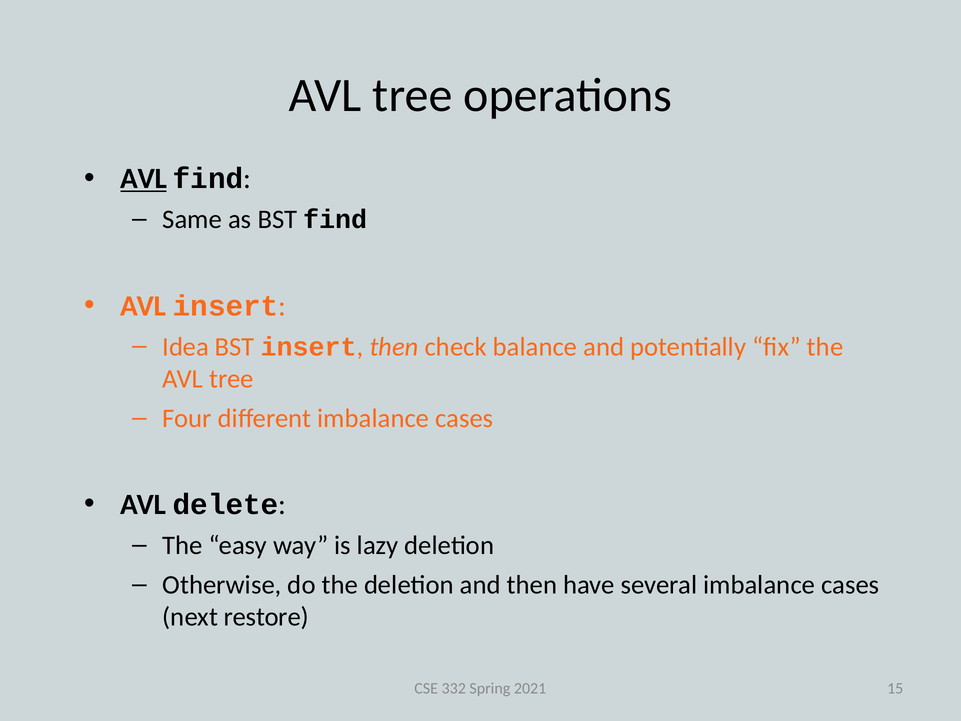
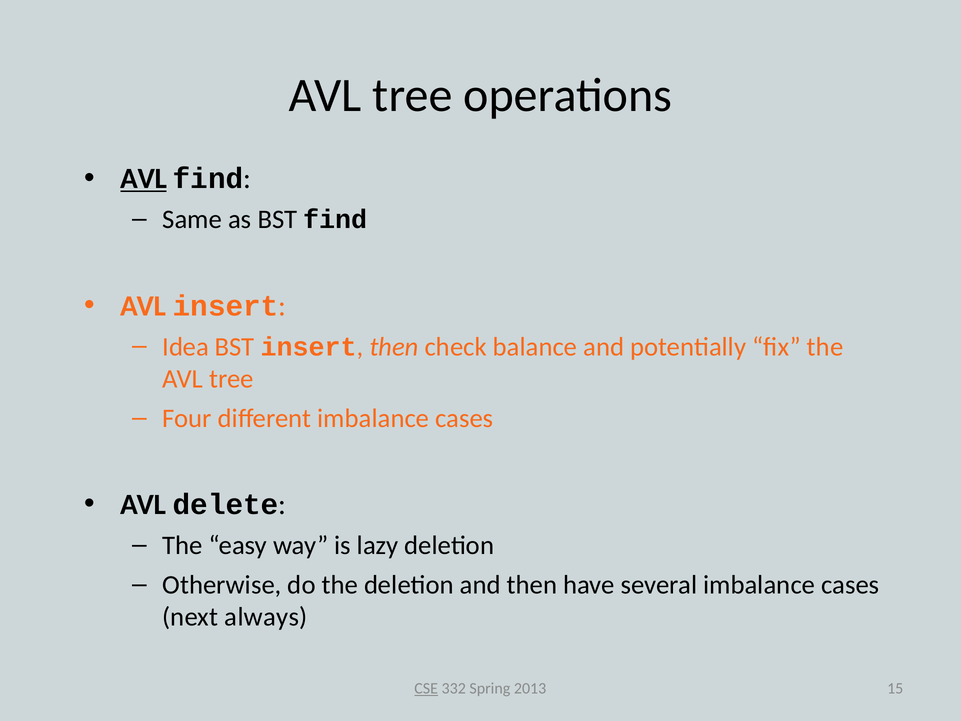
restore: restore -> always
CSE underline: none -> present
2021: 2021 -> 2013
